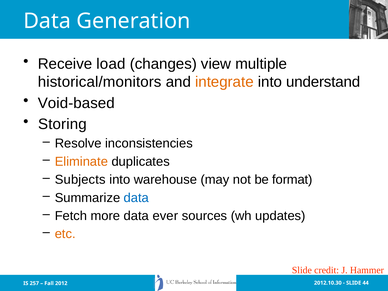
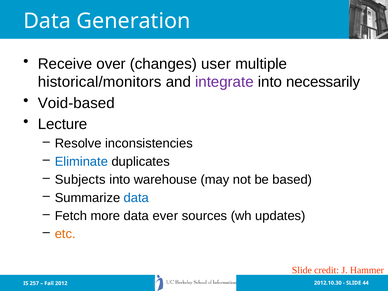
load: load -> over
view: view -> user
integrate colour: orange -> purple
understand: understand -> necessarily
Storing: Storing -> Lecture
Eliminate colour: orange -> blue
format: format -> based
